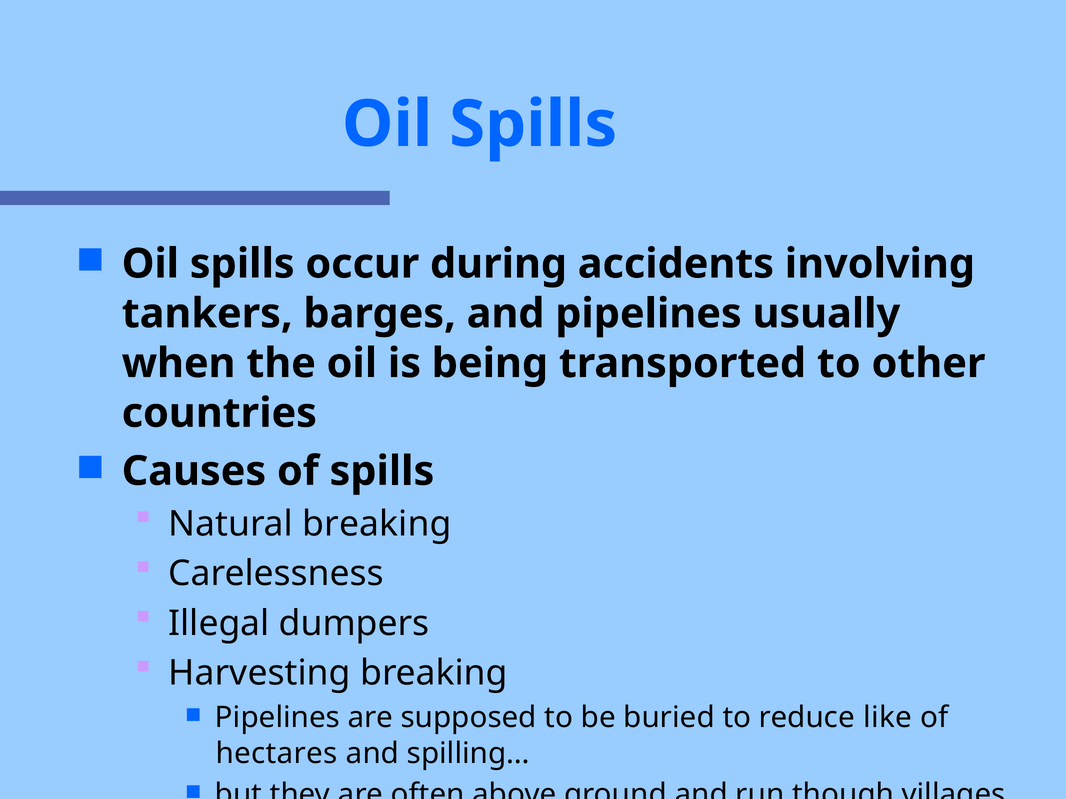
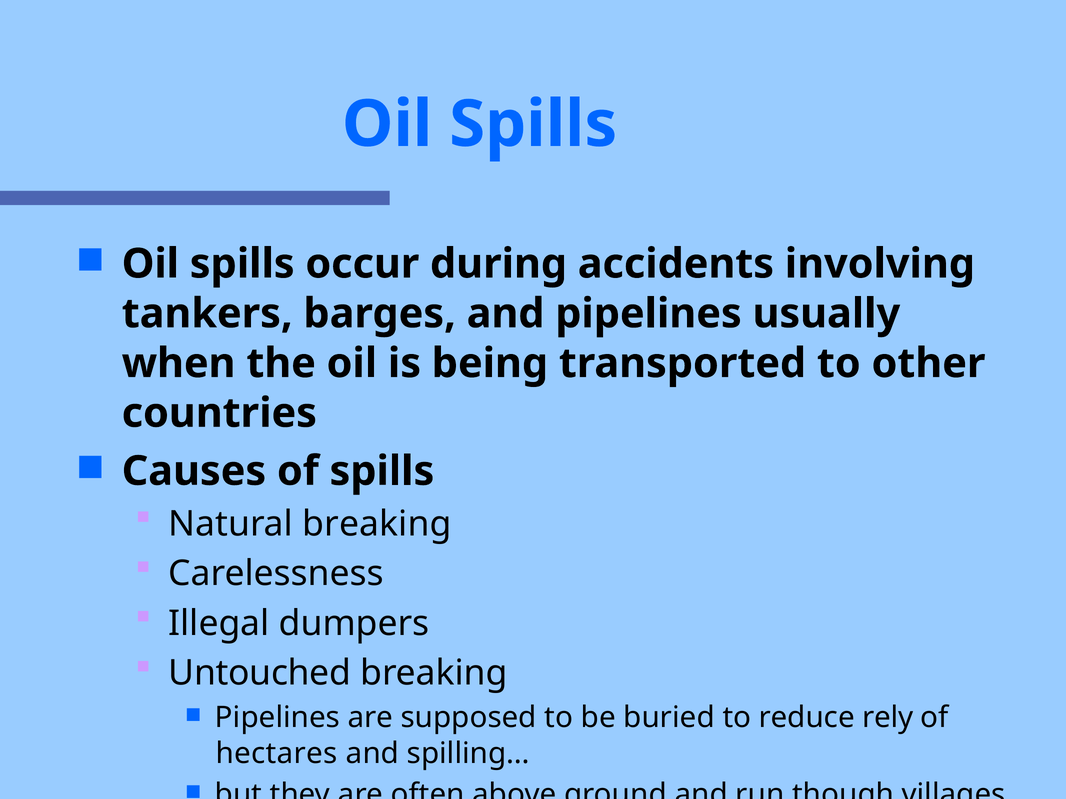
Harvesting: Harvesting -> Untouched
like: like -> rely
